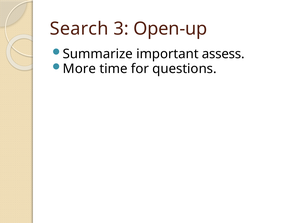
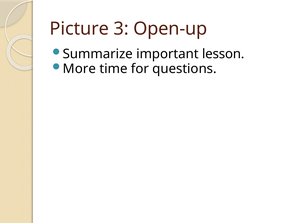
Search: Search -> Picture
assess: assess -> lesson
